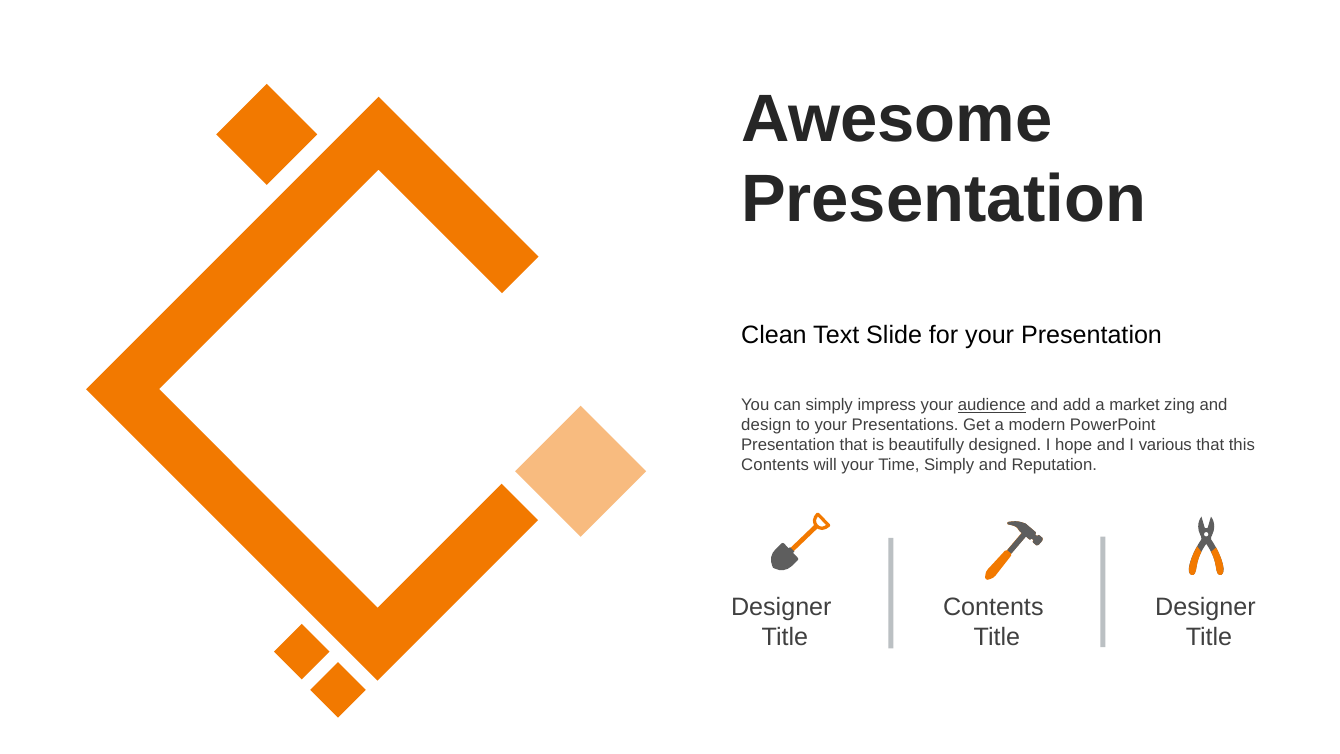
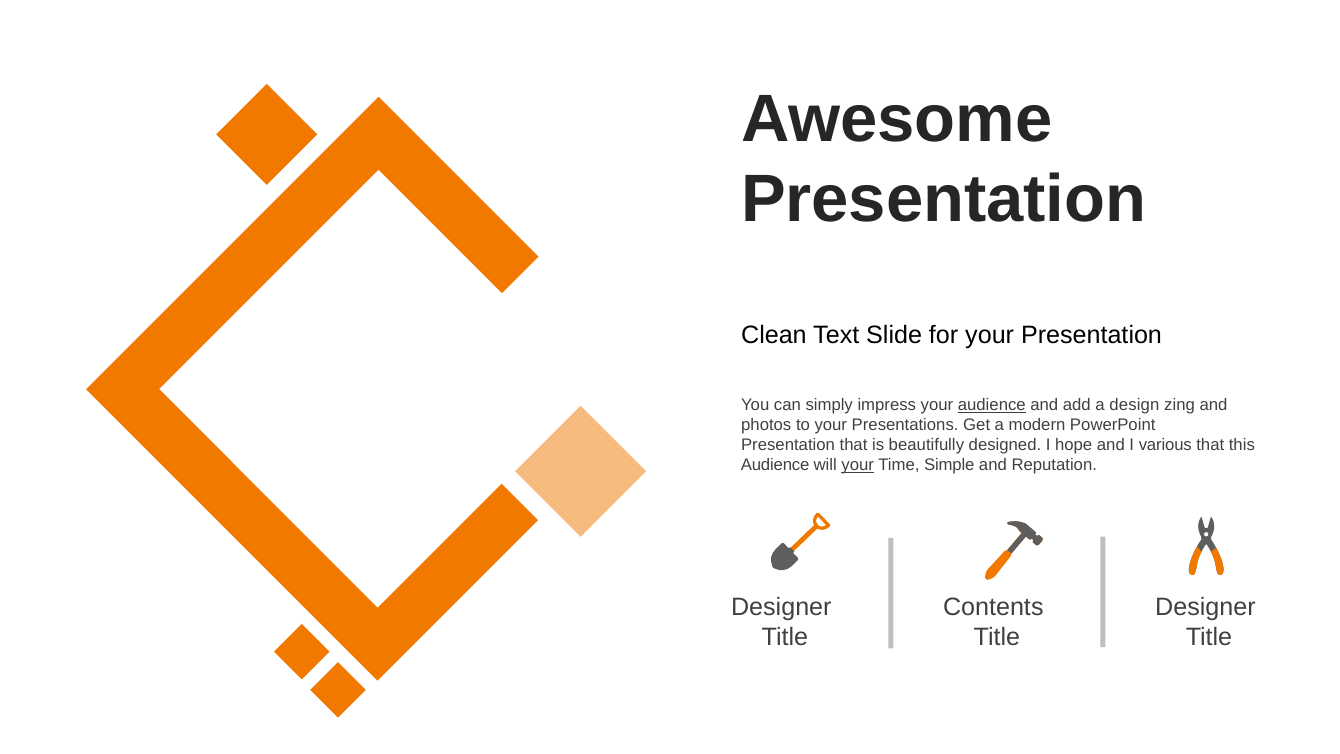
market: market -> design
design: design -> photos
Contents at (775, 465): Contents -> Audience
your at (858, 465) underline: none -> present
Time Simply: Simply -> Simple
